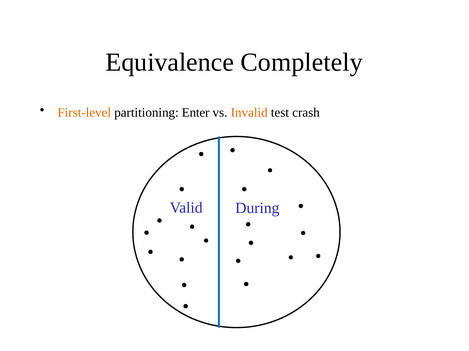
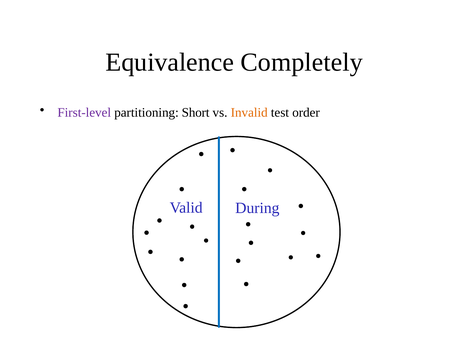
First-level colour: orange -> purple
Enter: Enter -> Short
crash: crash -> order
